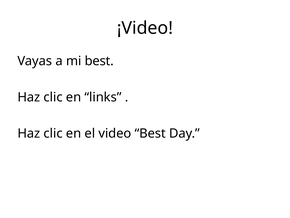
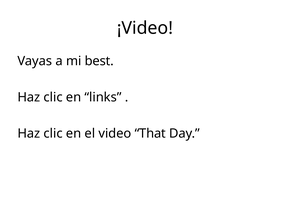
video Best: Best -> That
